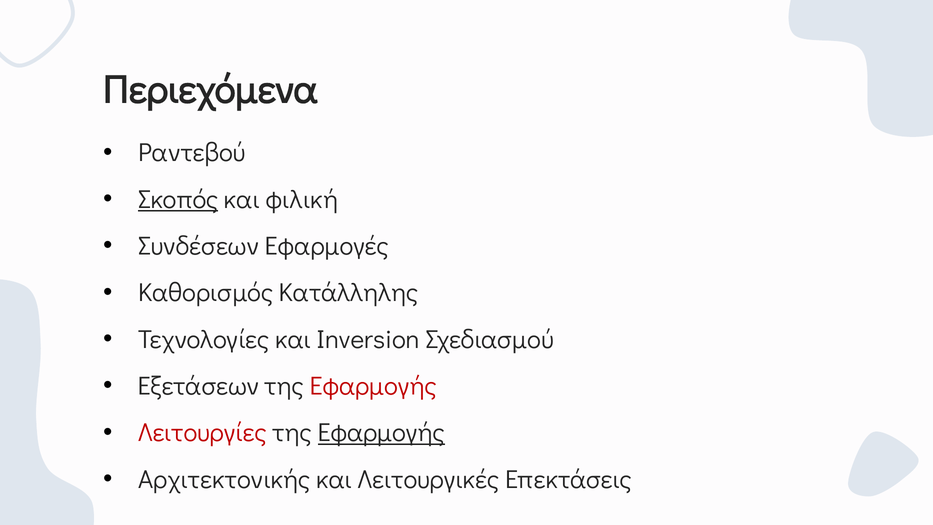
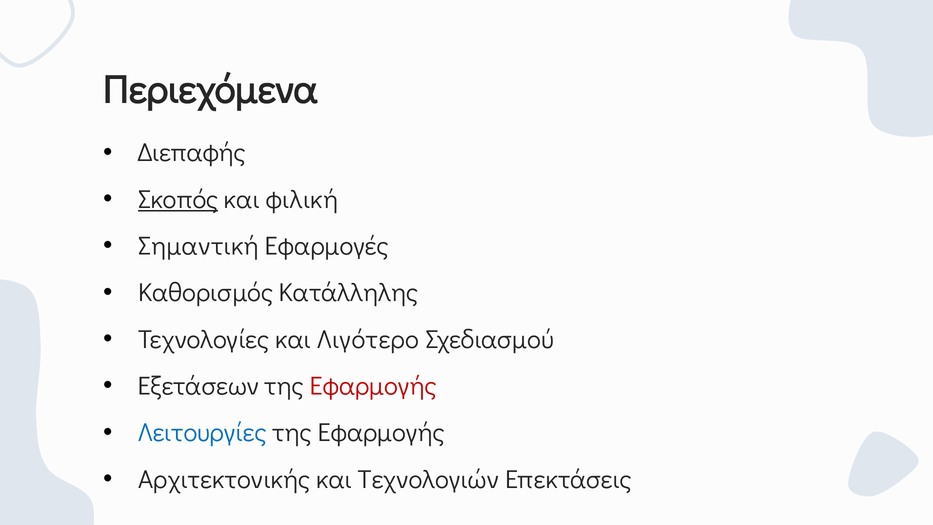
Ραντεβού: Ραντεβού -> Διεπαφής
Συνδέσεων: Συνδέσεων -> Σημαντική
Inversion: Inversion -> Λιγότερο
Λειτουργίες colour: red -> blue
Εφαρμογής at (381, 433) underline: present -> none
Λειτουργικές: Λειτουργικές -> Τεχνολογιών
